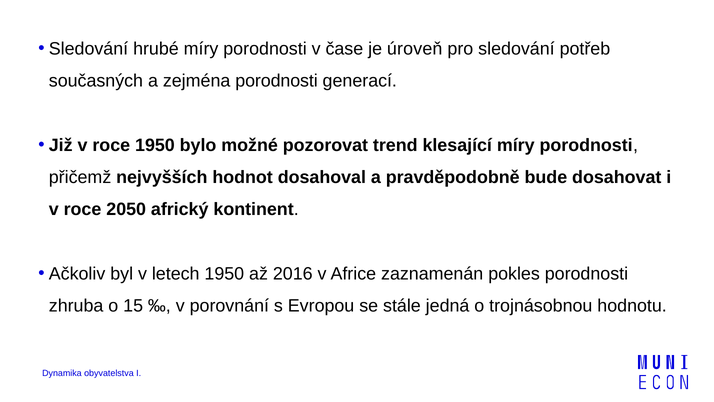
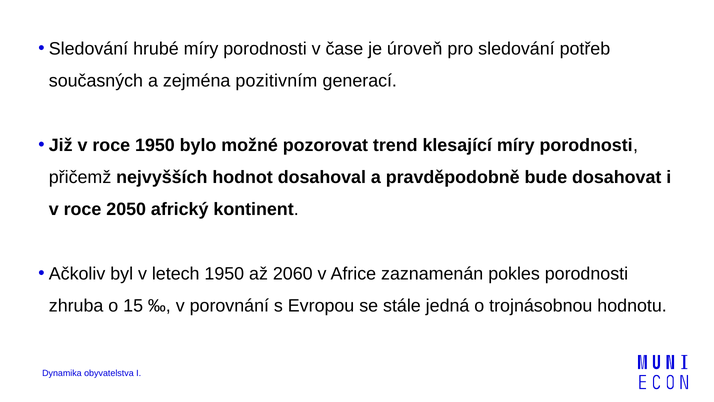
zejména porodnosti: porodnosti -> pozitivním
2016: 2016 -> 2060
